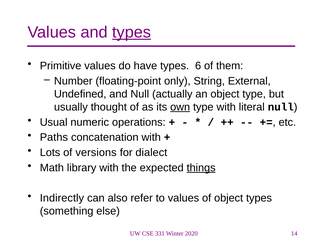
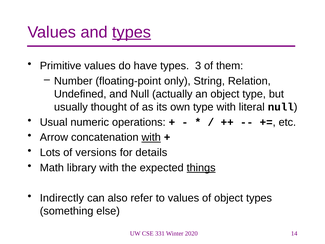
6: 6 -> 3
External: External -> Relation
own underline: present -> none
Paths: Paths -> Arrow
with at (151, 137) underline: none -> present
dialect: dialect -> details
